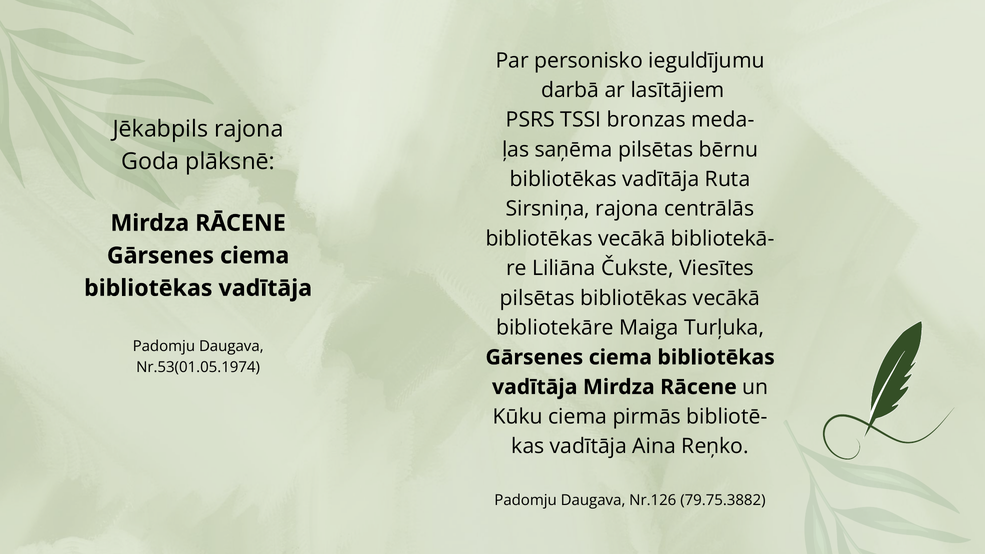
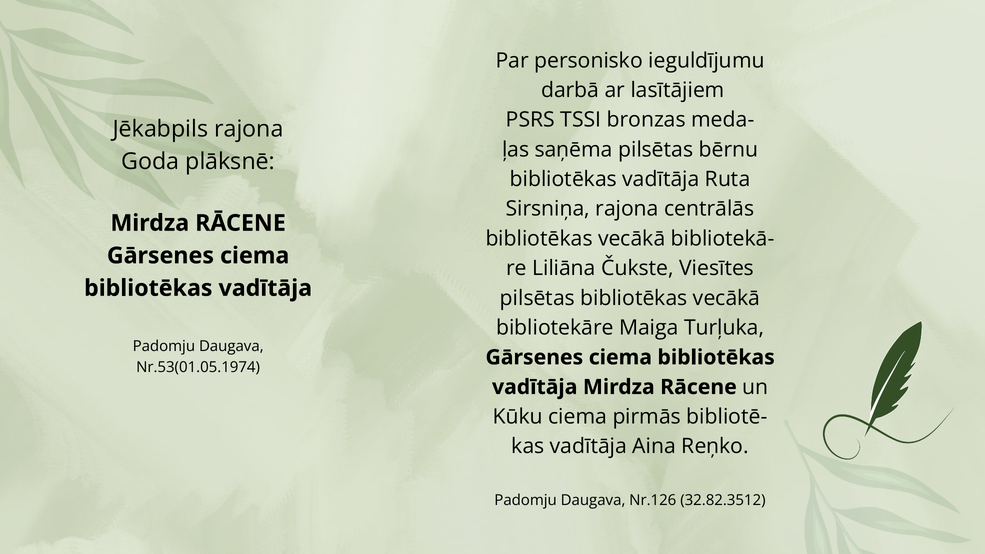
79.75.3882: 79.75.3882 -> 32.82.3512
